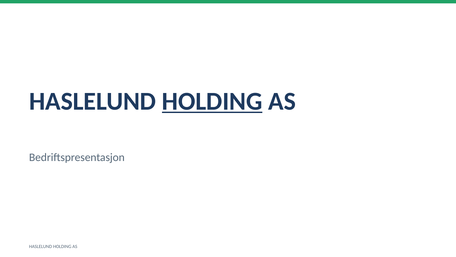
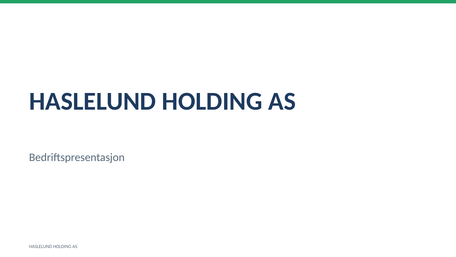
HOLDING at (212, 101) underline: present -> none
